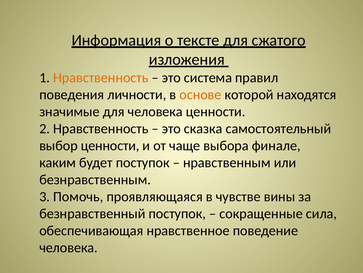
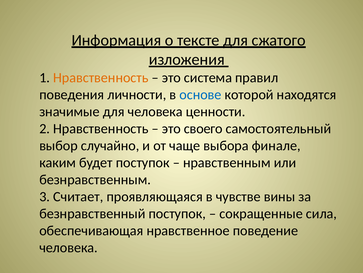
основе colour: orange -> blue
сказка: сказка -> своего
выбор ценности: ценности -> случайно
Помочь: Помочь -> Считает
